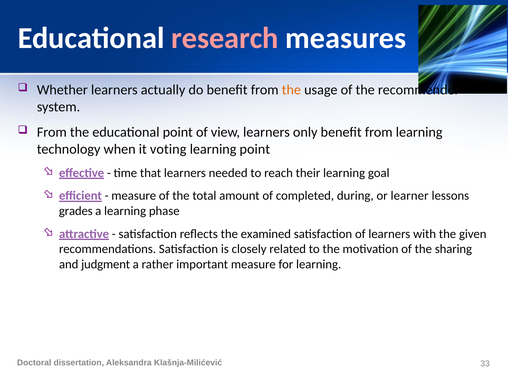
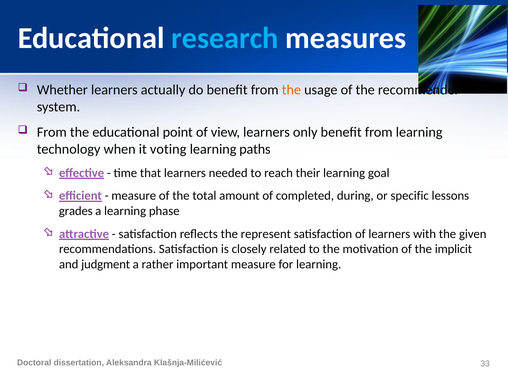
research colour: pink -> light blue
learning point: point -> paths
learner: learner -> specific
examined: examined -> represent
sharing: sharing -> implicit
